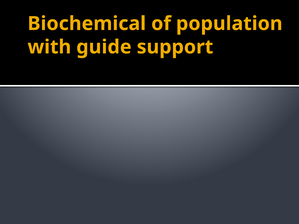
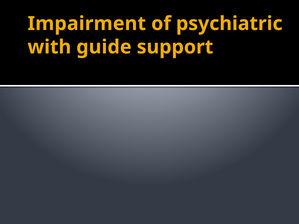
Biochemical: Biochemical -> Impairment
population: population -> psychiatric
